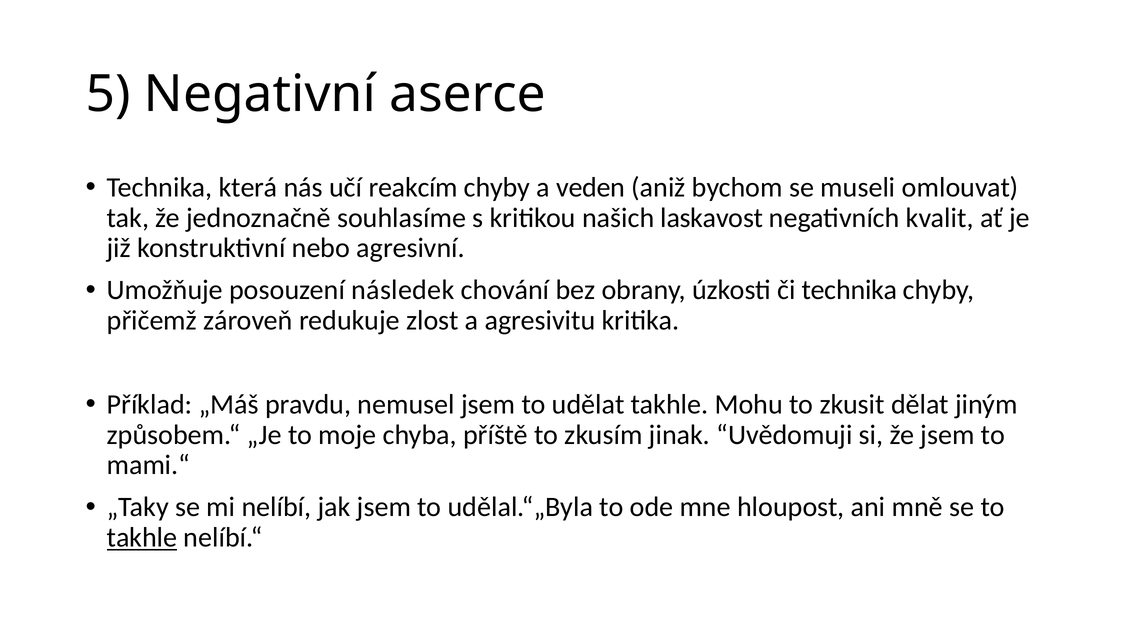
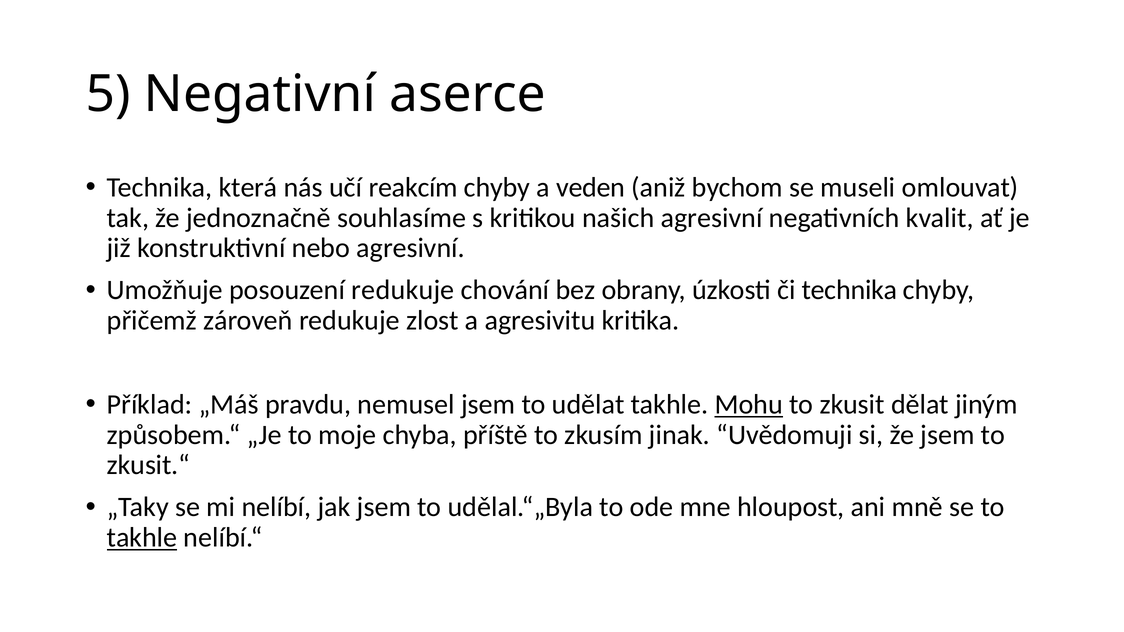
našich laskavost: laskavost -> agresivní
posouzení následek: následek -> redukuje
Mohu underline: none -> present
mami.“: mami.“ -> zkusit.“
